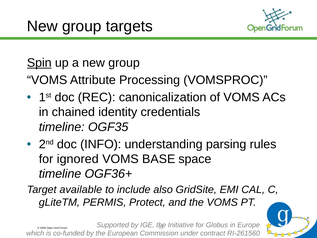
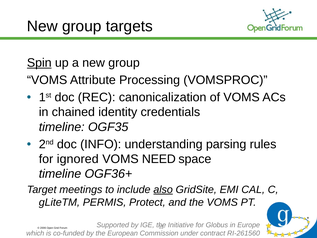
BASE: BASE -> NEED
available: available -> meetings
also underline: none -> present
